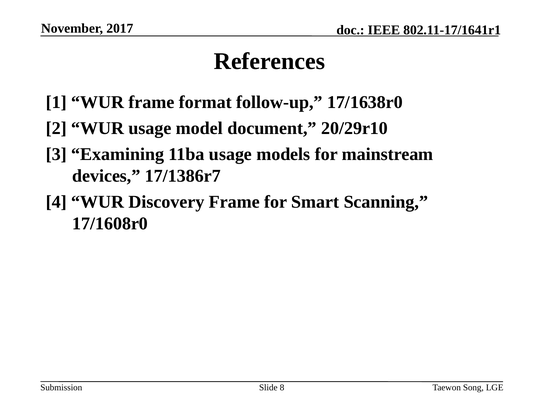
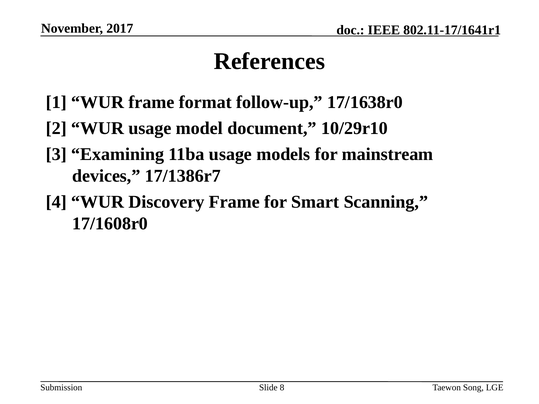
20/29r10: 20/29r10 -> 10/29r10
